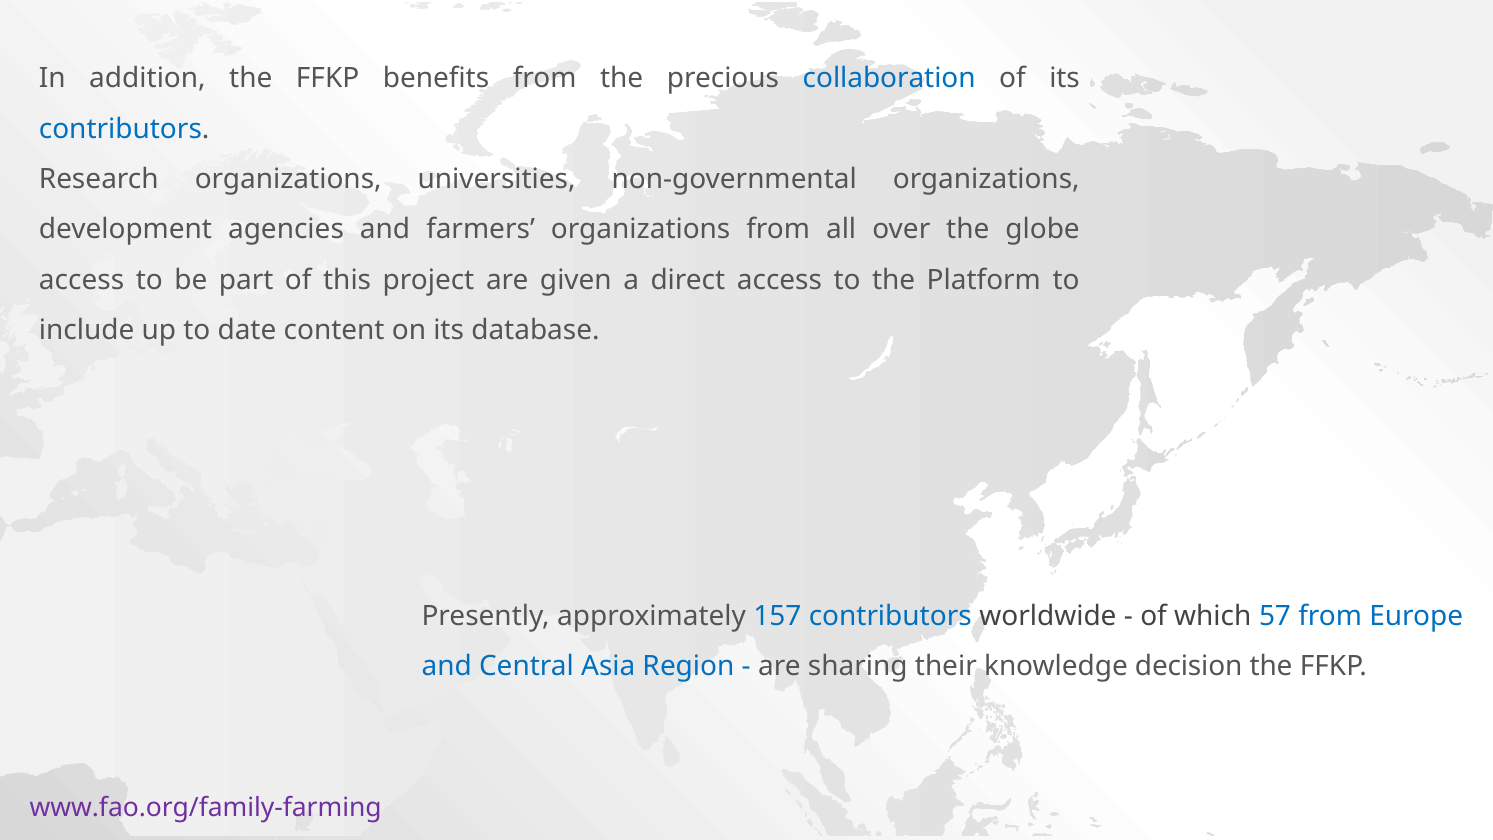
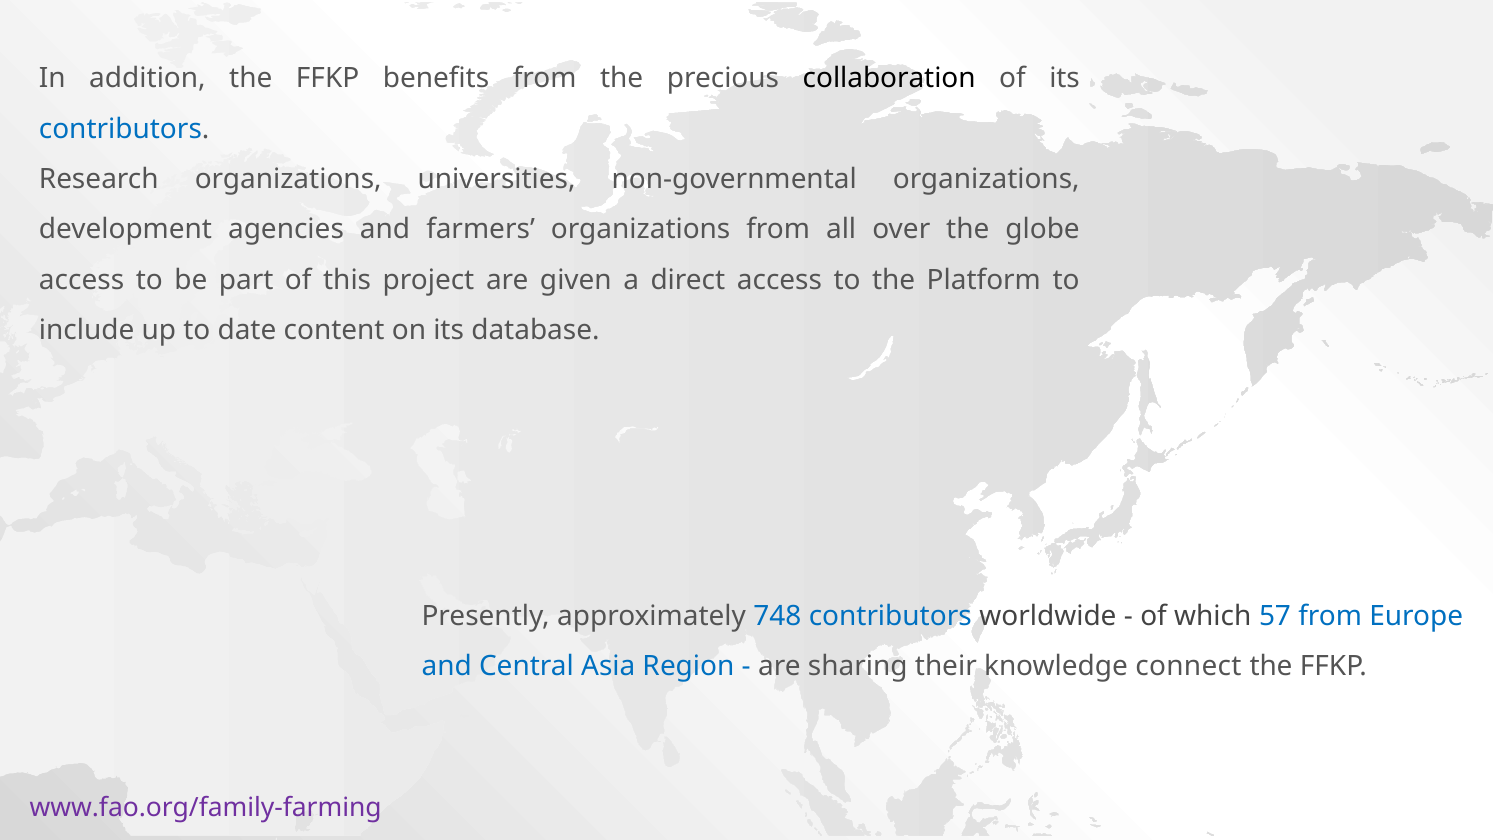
collaboration colour: blue -> black
157: 157 -> 748
decision: decision -> connect
